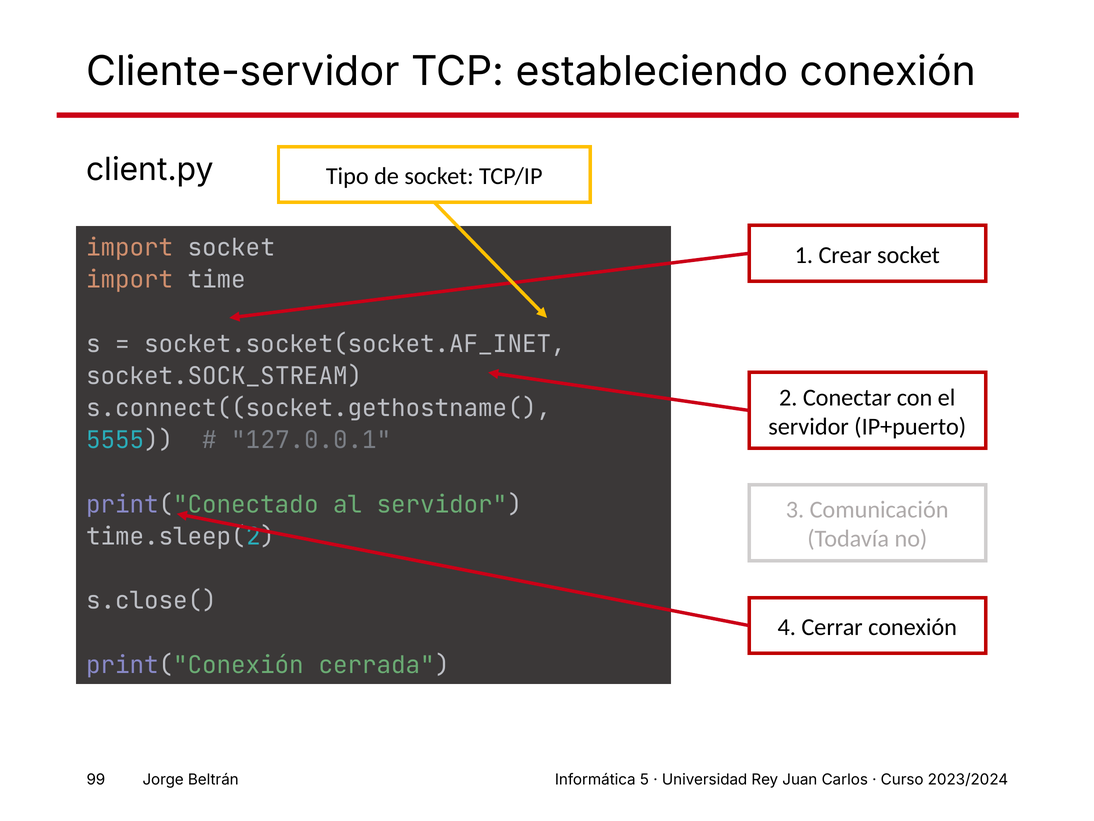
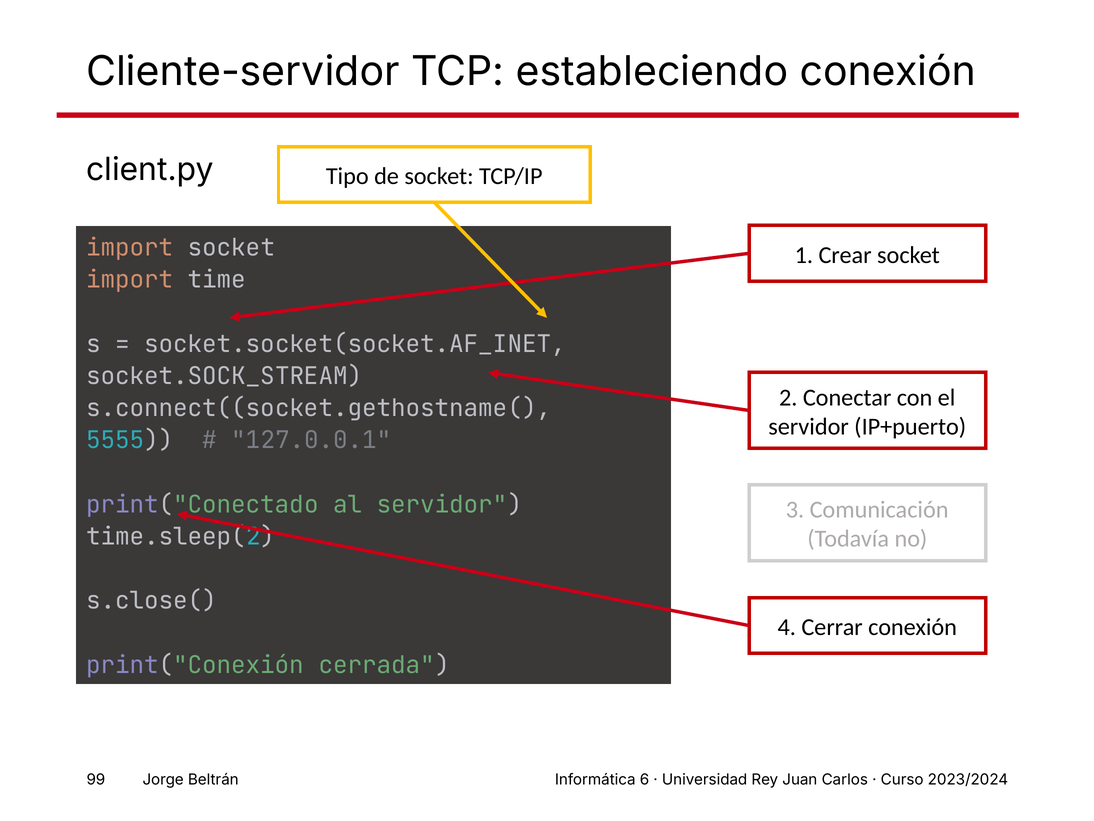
5: 5 -> 6
